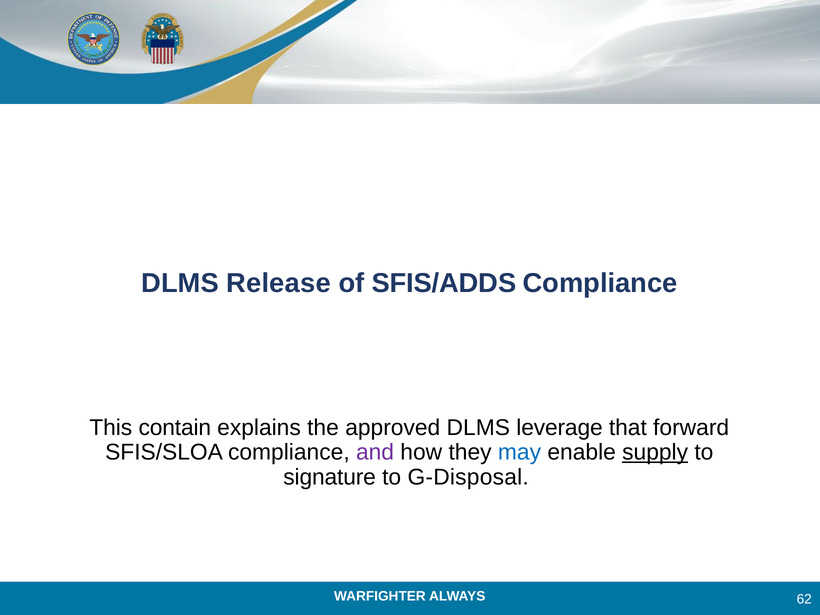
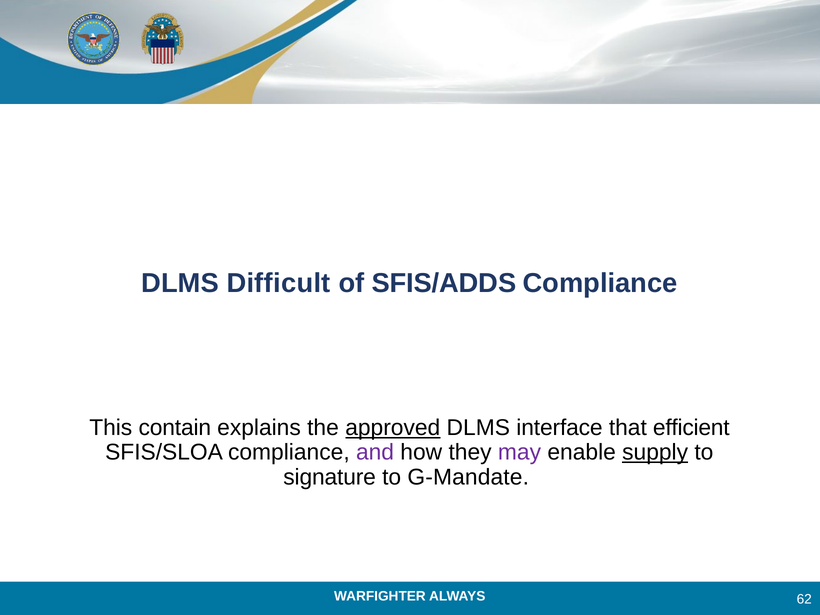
Release: Release -> Difficult
approved underline: none -> present
leverage: leverage -> interface
forward: forward -> efficient
may colour: blue -> purple
G-Disposal: G-Disposal -> G-Mandate
